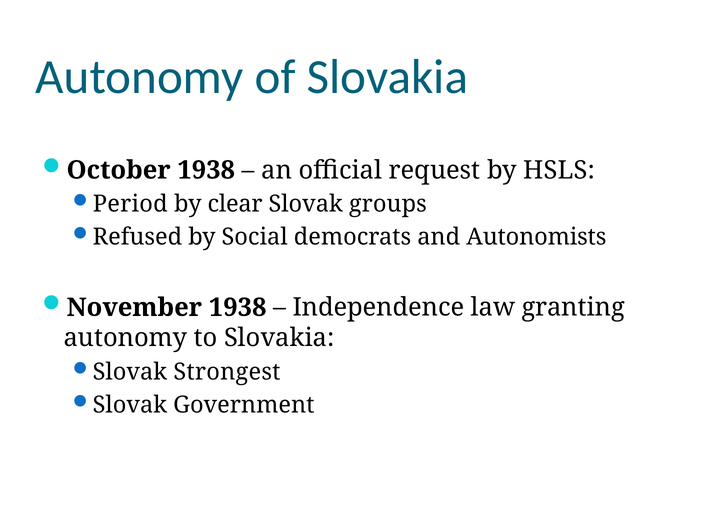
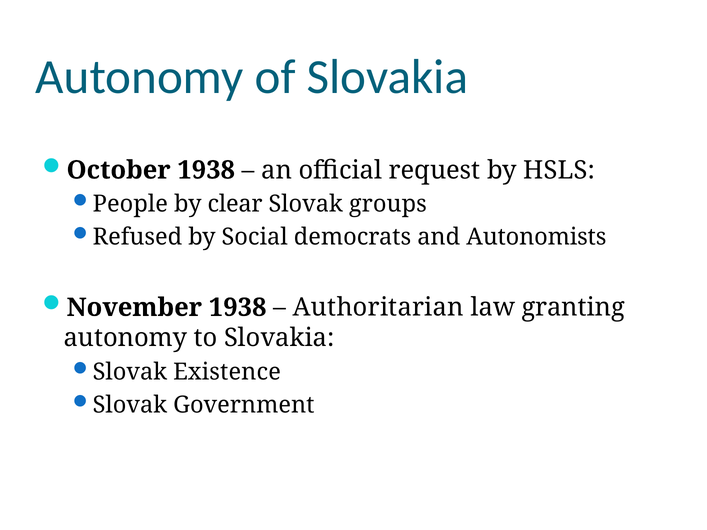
Period: Period -> People
Independence: Independence -> Authoritarian
Strongest: Strongest -> Existence
